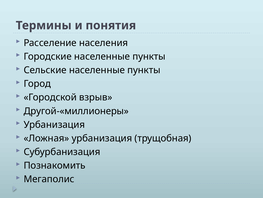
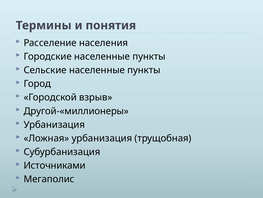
Познакомить: Познакомить -> Источниками
